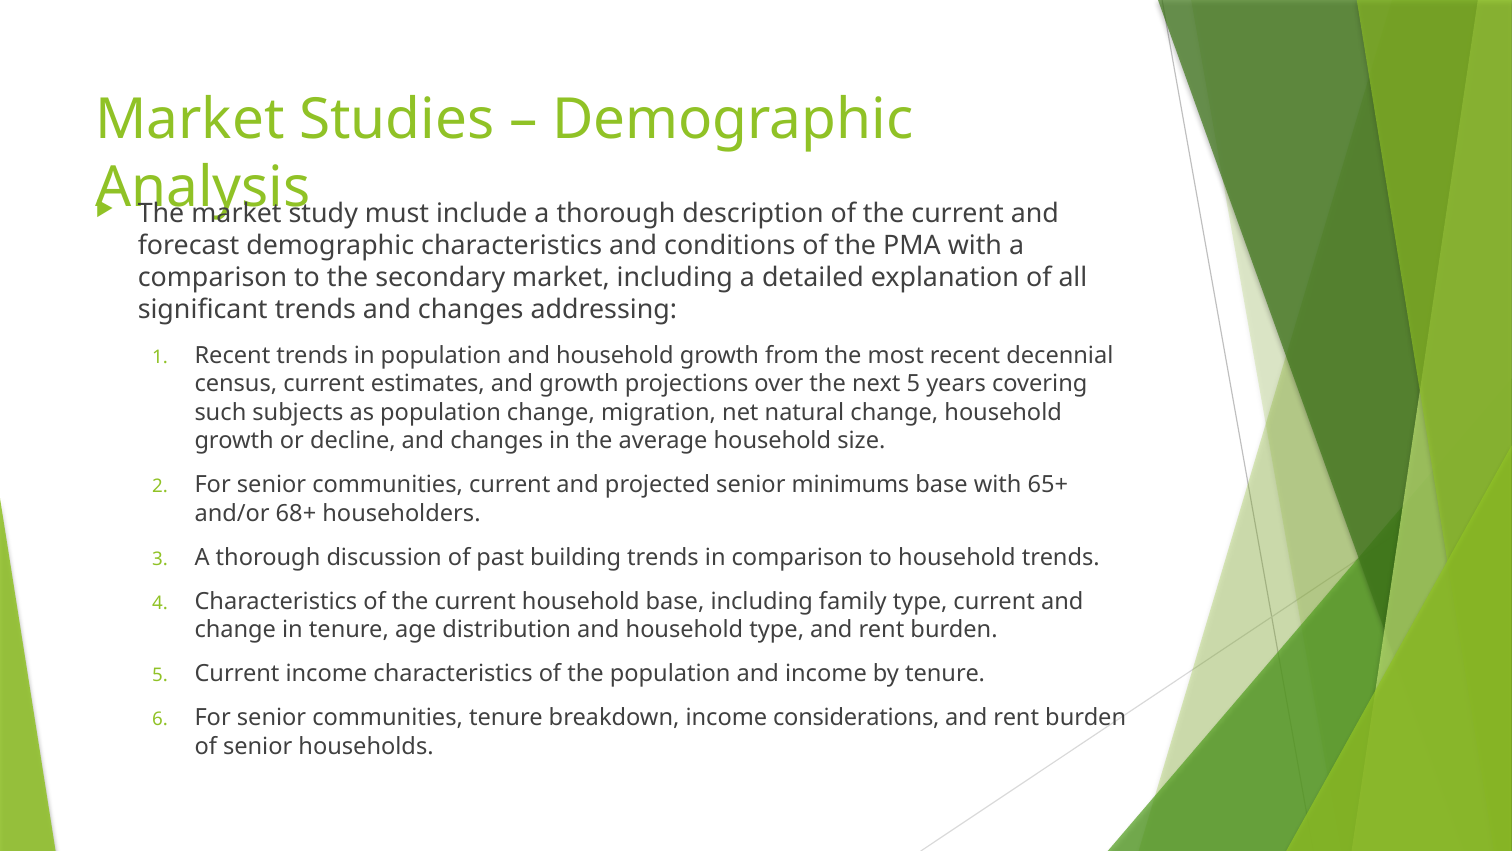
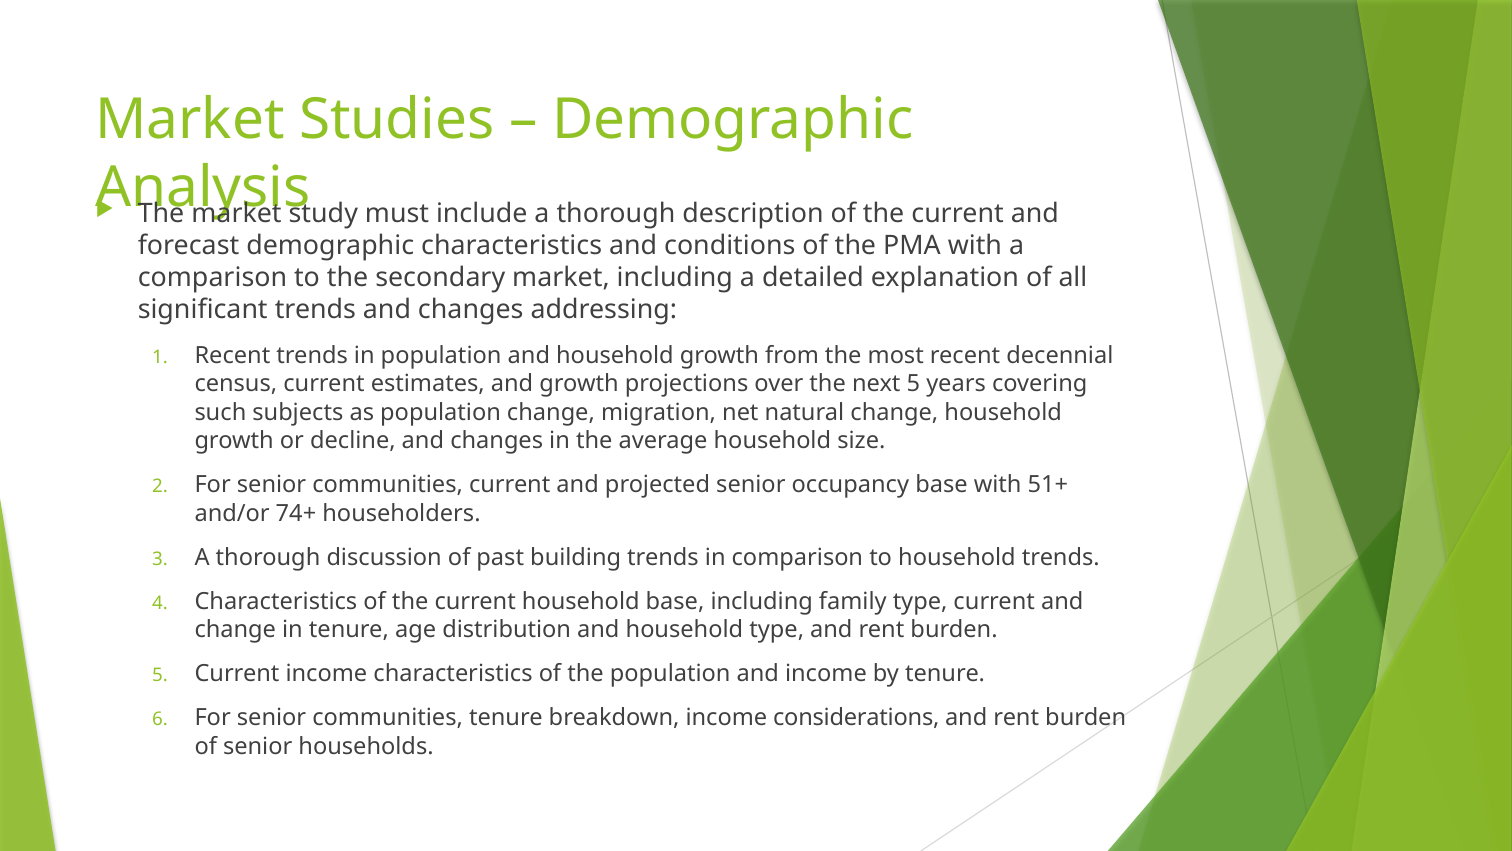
minimums: minimums -> occupancy
65+: 65+ -> 51+
68+: 68+ -> 74+
